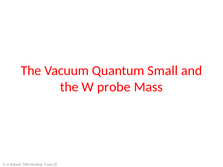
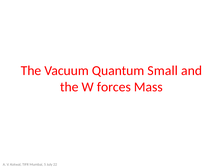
probe: probe -> forces
